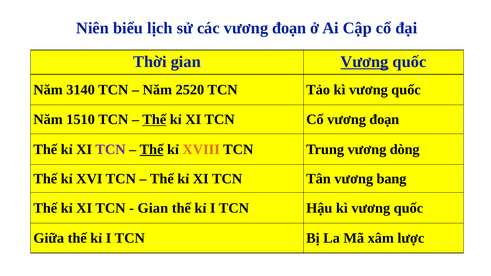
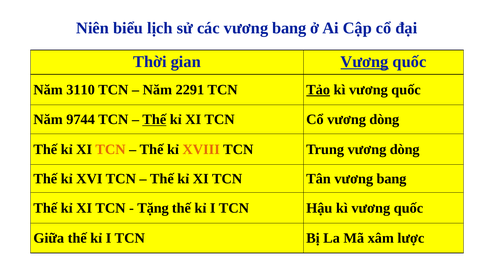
các vương đoạn: đoạn -> bang
3140: 3140 -> 3110
2520: 2520 -> 2291
Tảo underline: none -> present
1510: 1510 -> 9744
Cổ vương đoạn: đoạn -> dòng
TCN at (111, 149) colour: purple -> orange
Thế at (152, 149) underline: present -> none
Gian at (153, 208): Gian -> Tặng
